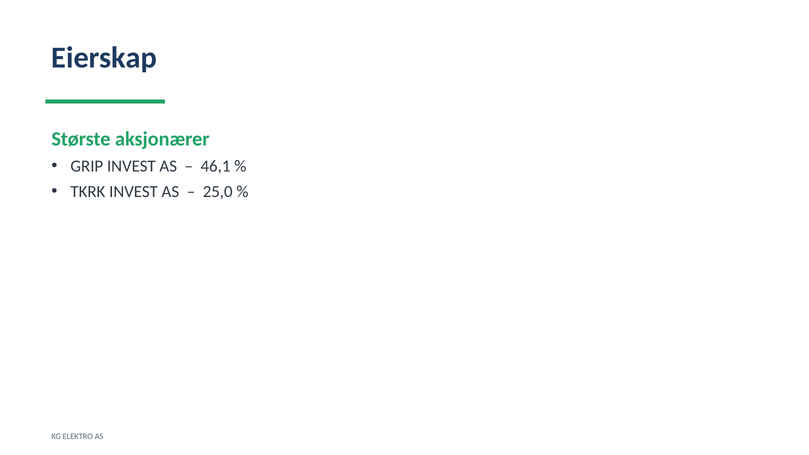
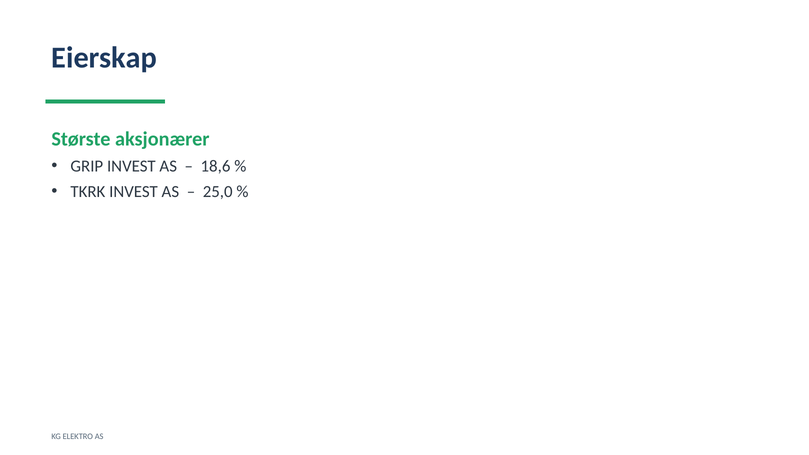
46,1: 46,1 -> 18,6
